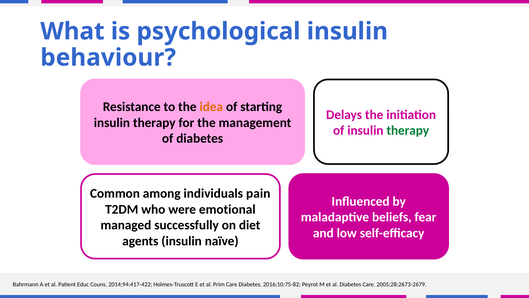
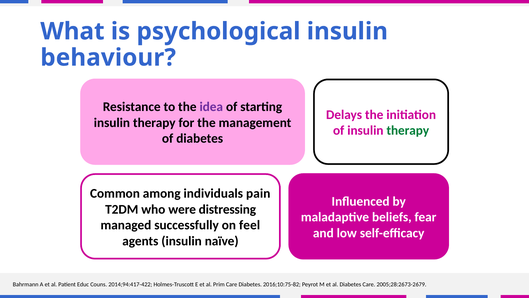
idea colour: orange -> purple
emotional: emotional -> distressing
diet: diet -> feel
